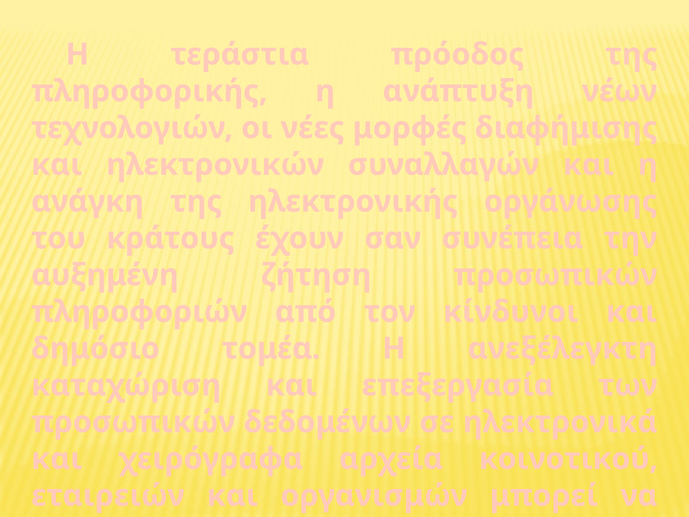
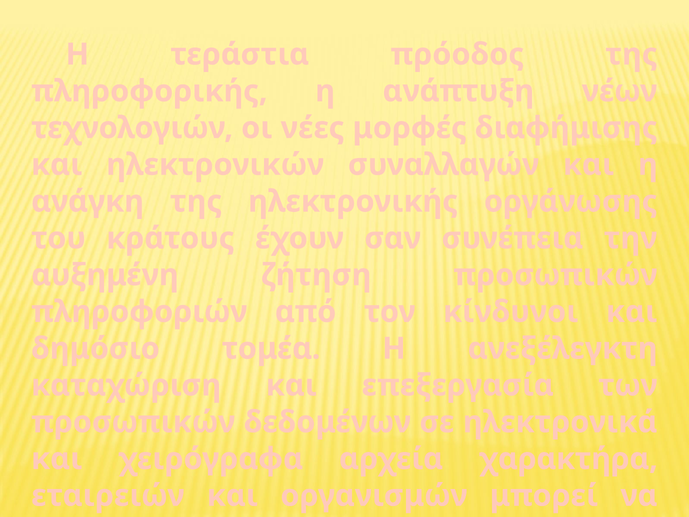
κοινοτικού: κοινοτικού -> χαρακτήρα
